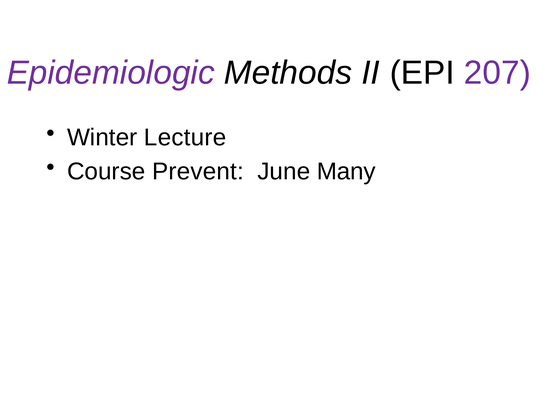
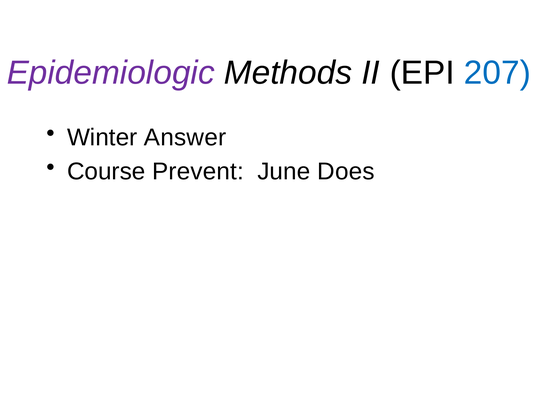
207 colour: purple -> blue
Lecture: Lecture -> Answer
Many: Many -> Does
